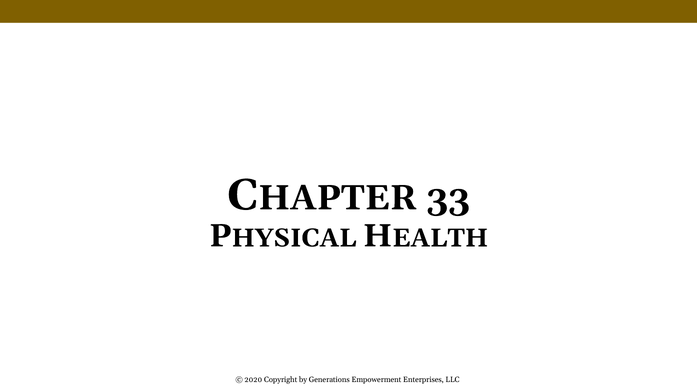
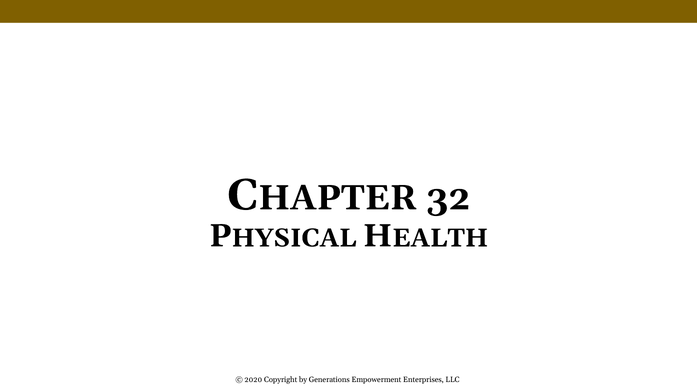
33: 33 -> 32
